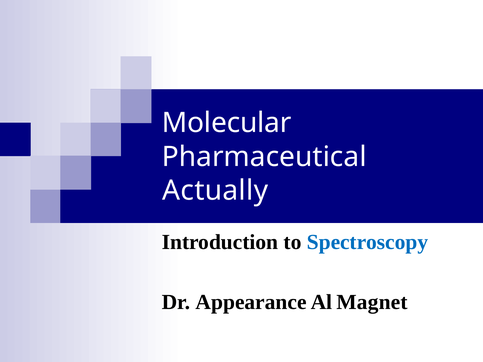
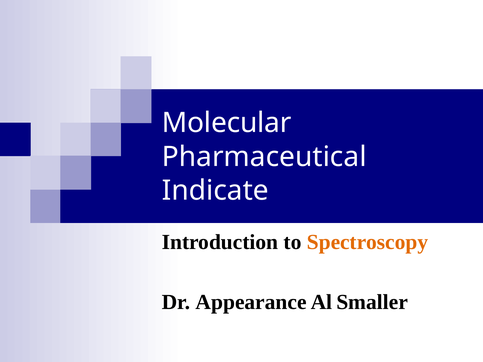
Actually: Actually -> Indicate
Spectroscopy colour: blue -> orange
Magnet: Magnet -> Smaller
